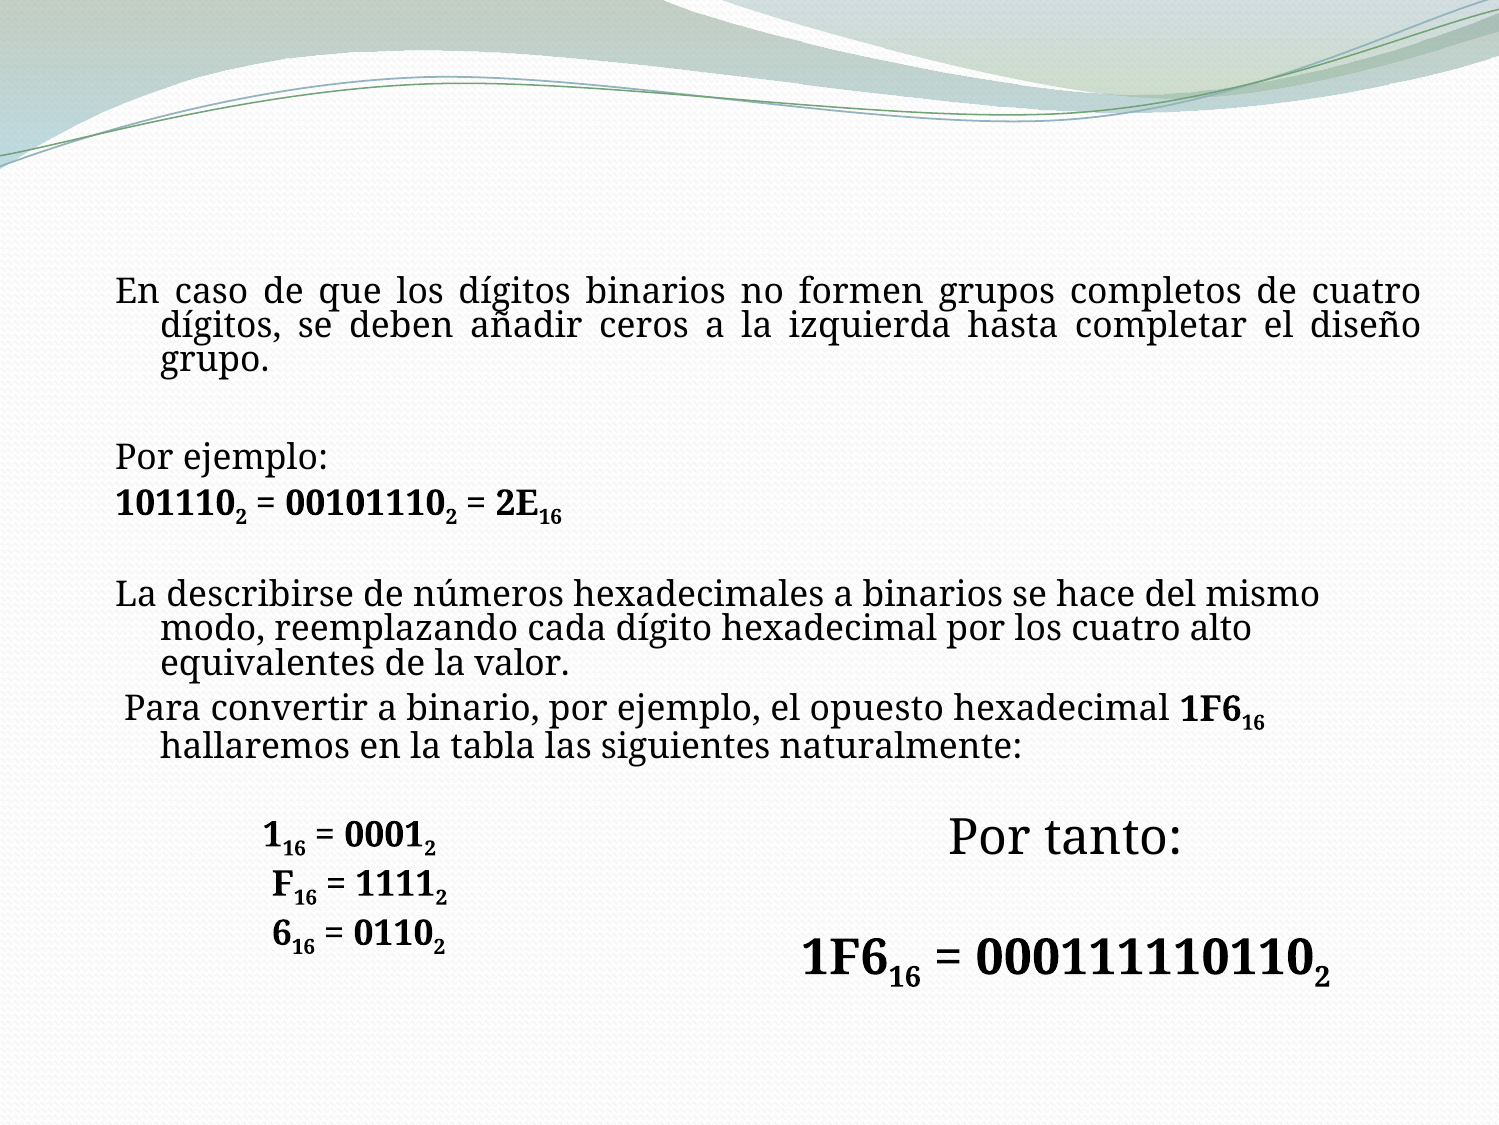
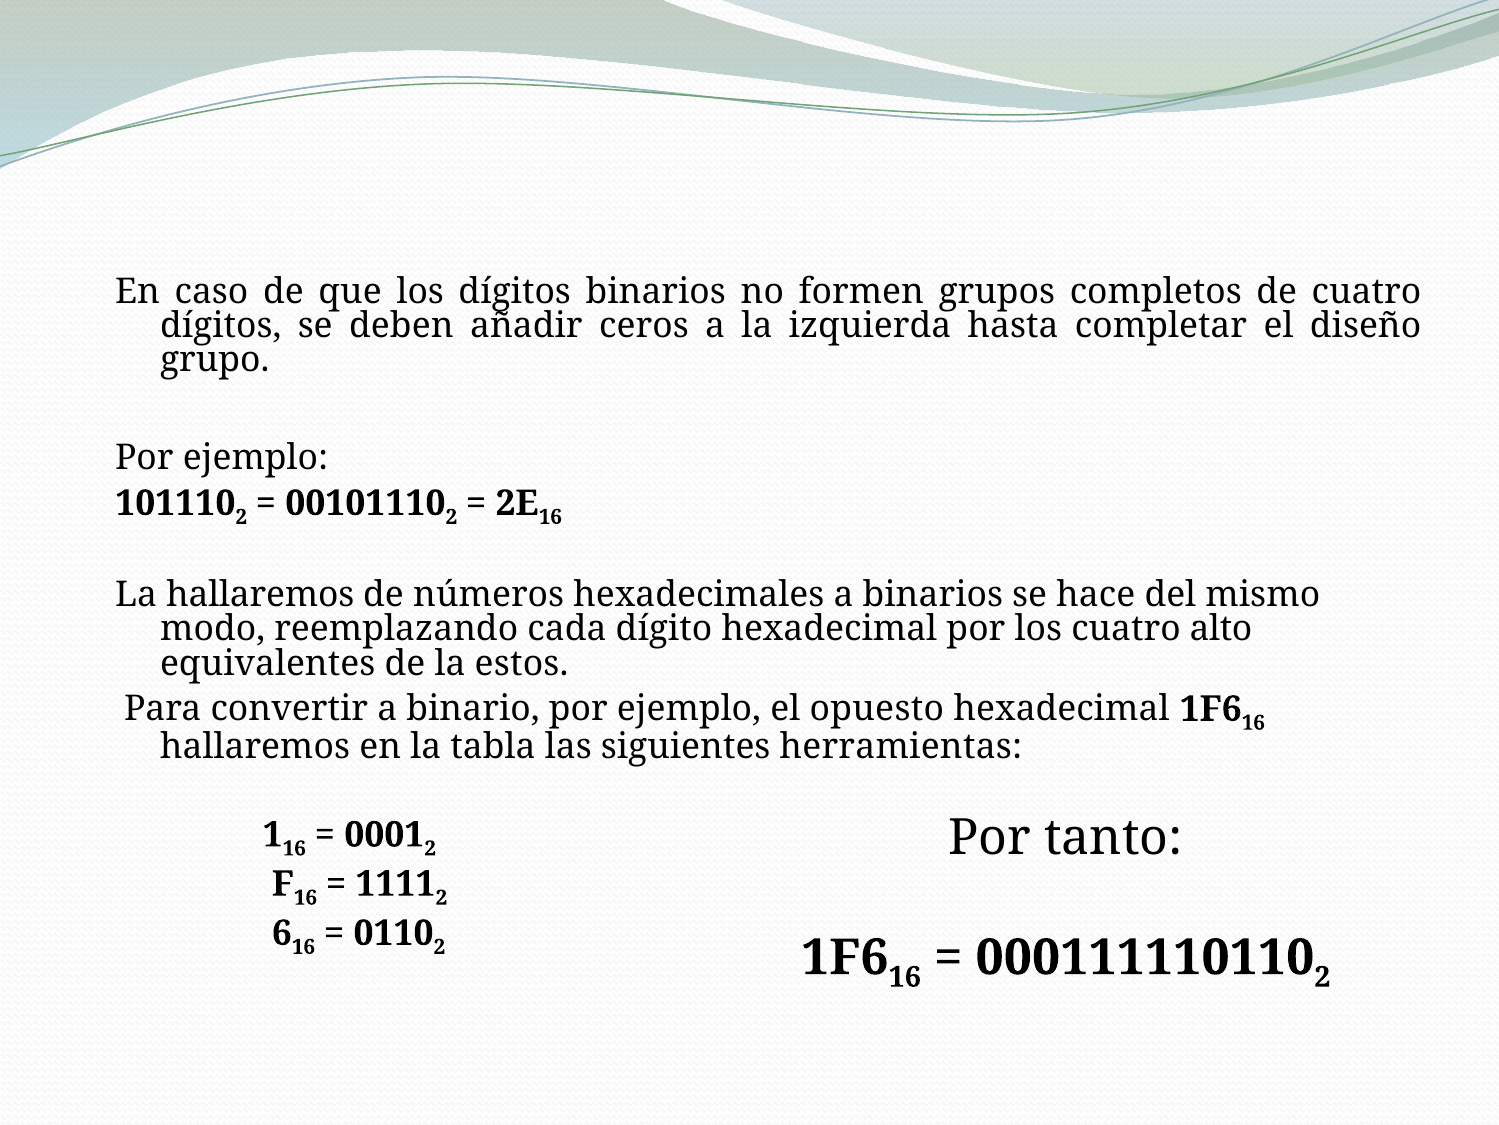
La describirse: describirse -> hallaremos
valor: valor -> estos
naturalmente: naturalmente -> herramientas
